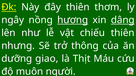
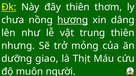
ngây: ngây -> chưa
dâng underline: present -> none
chiếu: chiếu -> trung
thông: thông -> mỏng
